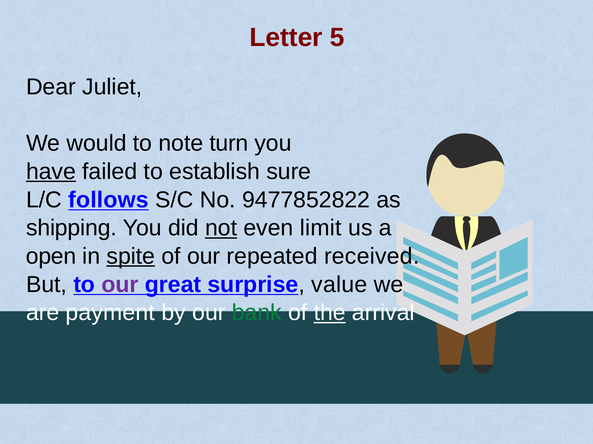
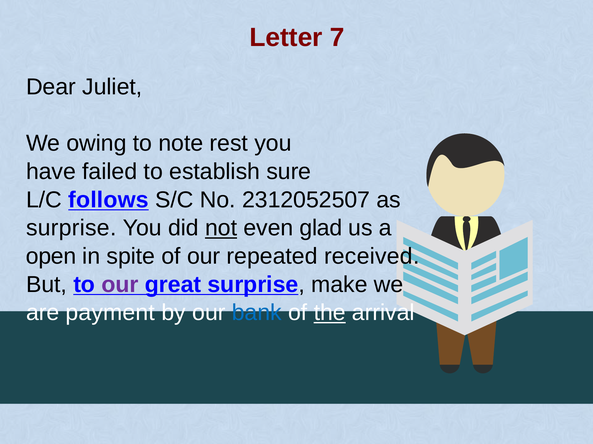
5: 5 -> 7
would: would -> owing
turn: turn -> rest
have underline: present -> none
9477852822: 9477852822 -> 2312052507
shipping at (71, 228): shipping -> surprise
limit: limit -> glad
spite underline: present -> none
value: value -> make
bank colour: green -> blue
